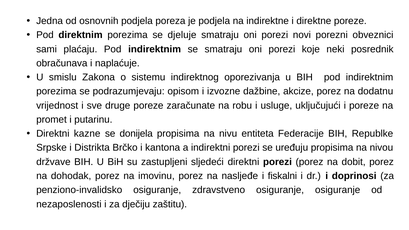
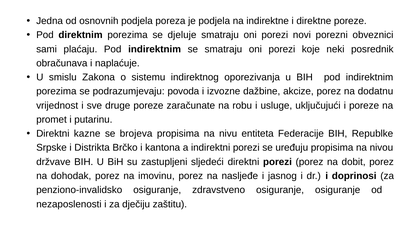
opisom: opisom -> povoda
donijela: donijela -> brojeva
fiskalni: fiskalni -> jasnog
